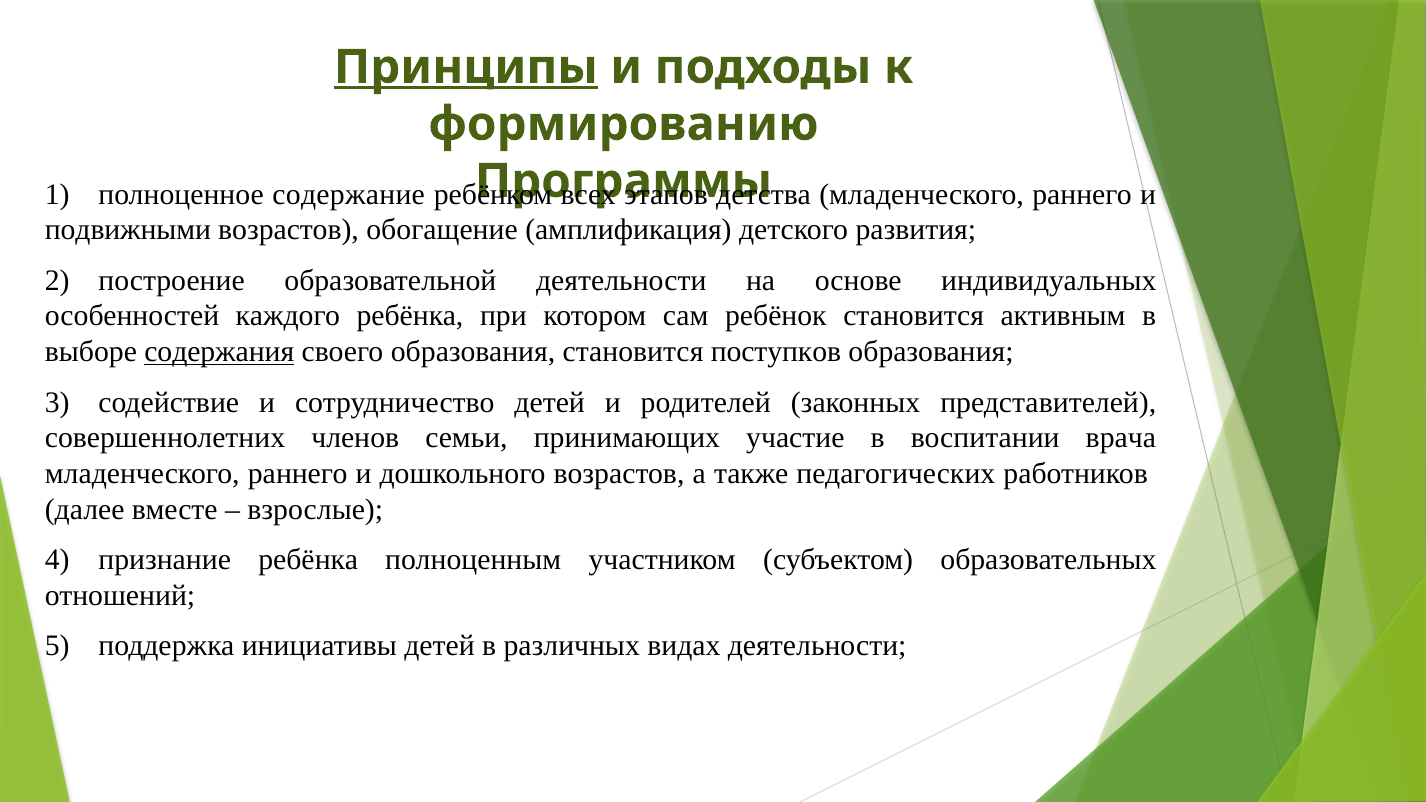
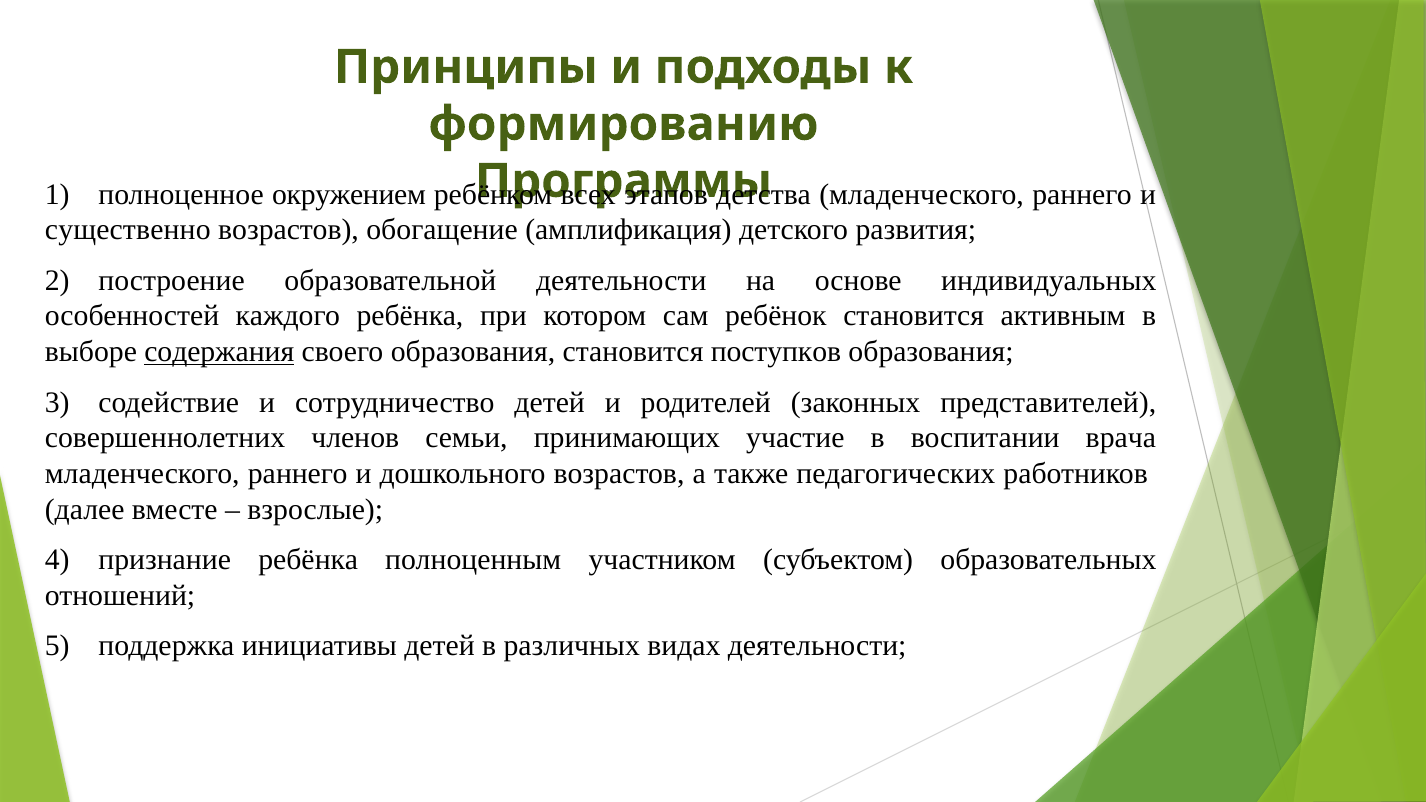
Принципы underline: present -> none
содержание: содержание -> окружением
подвижными: подвижными -> существенно
